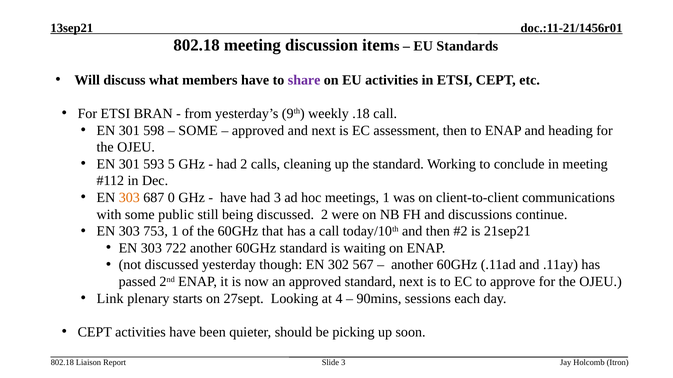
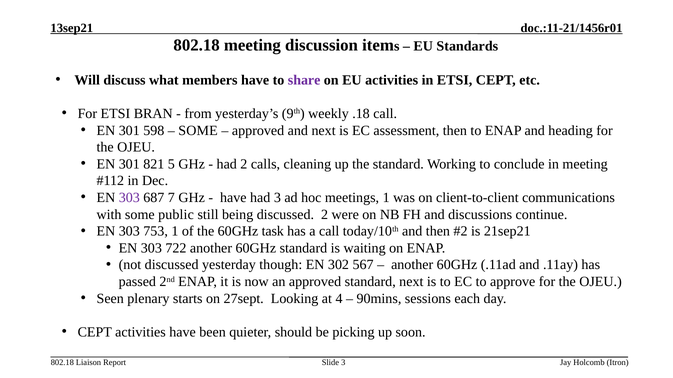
593: 593 -> 821
303 at (129, 198) colour: orange -> purple
0: 0 -> 7
that: that -> task
Link: Link -> Seen
